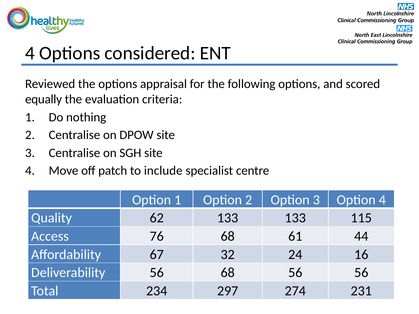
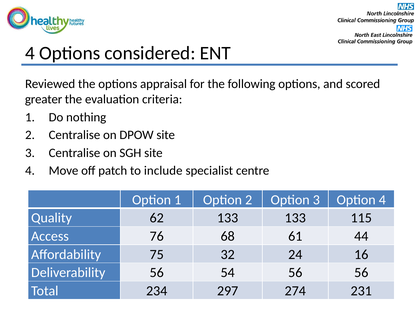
equally: equally -> greater
67: 67 -> 75
56 68: 68 -> 54
